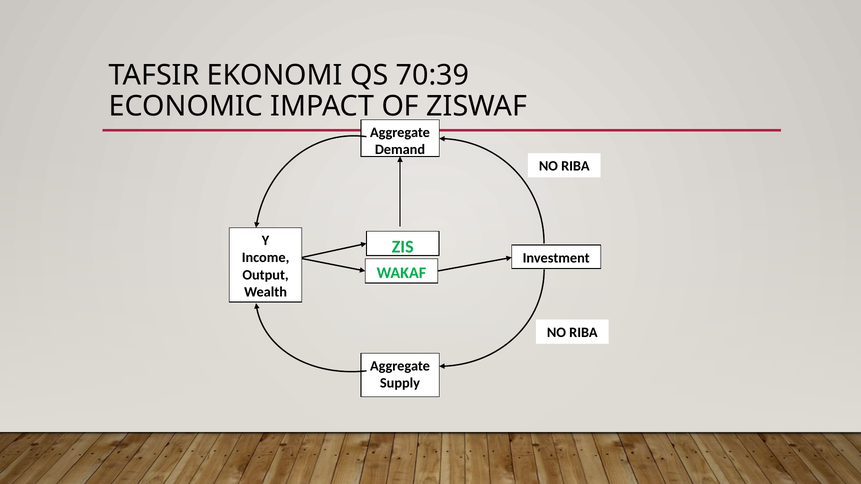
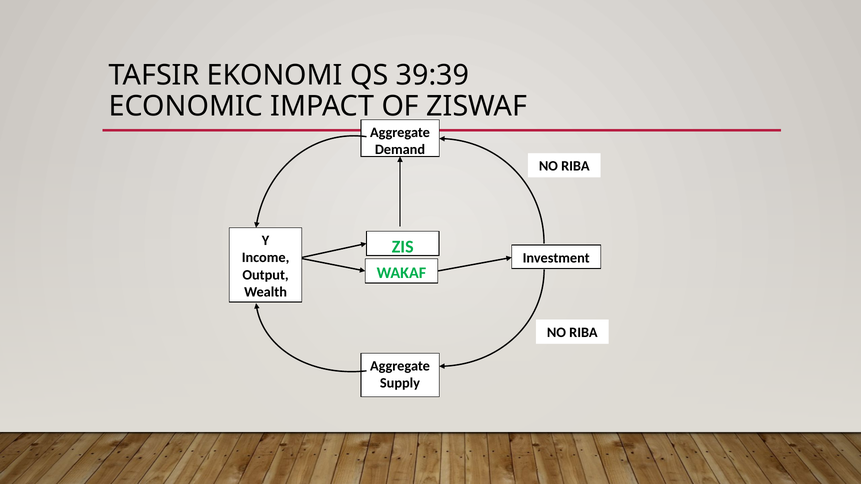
70:39: 70:39 -> 39:39
